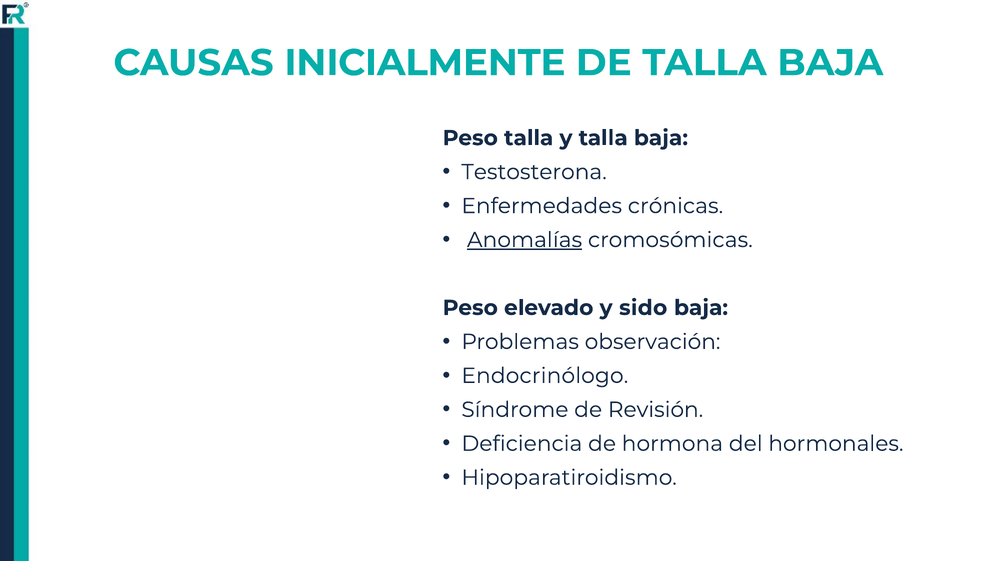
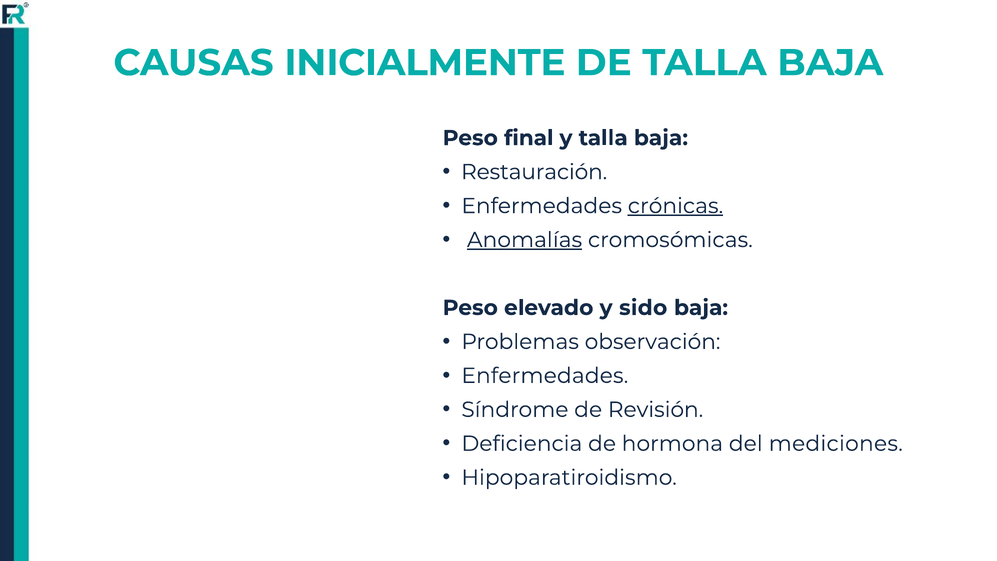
Peso talla: talla -> final
Testosterona: Testosterona -> Restauración
crónicas underline: none -> present
Endocrinólogo at (545, 376): Endocrinólogo -> Enfermedades
hormonales: hormonales -> mediciones
